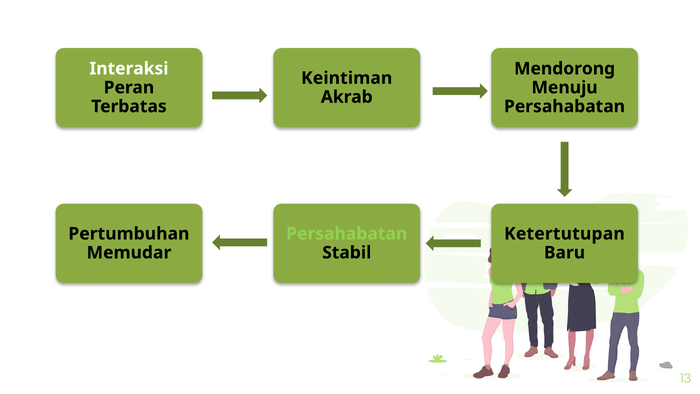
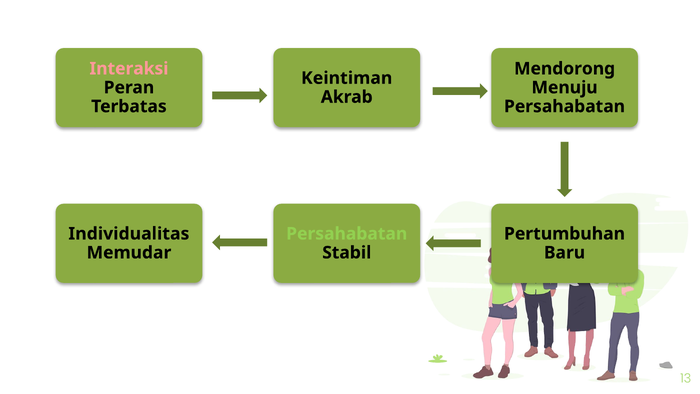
Interaksi colour: white -> pink
Pertumbuhan: Pertumbuhan -> Individualitas
Ketertutupan: Ketertutupan -> Pertumbuhan
